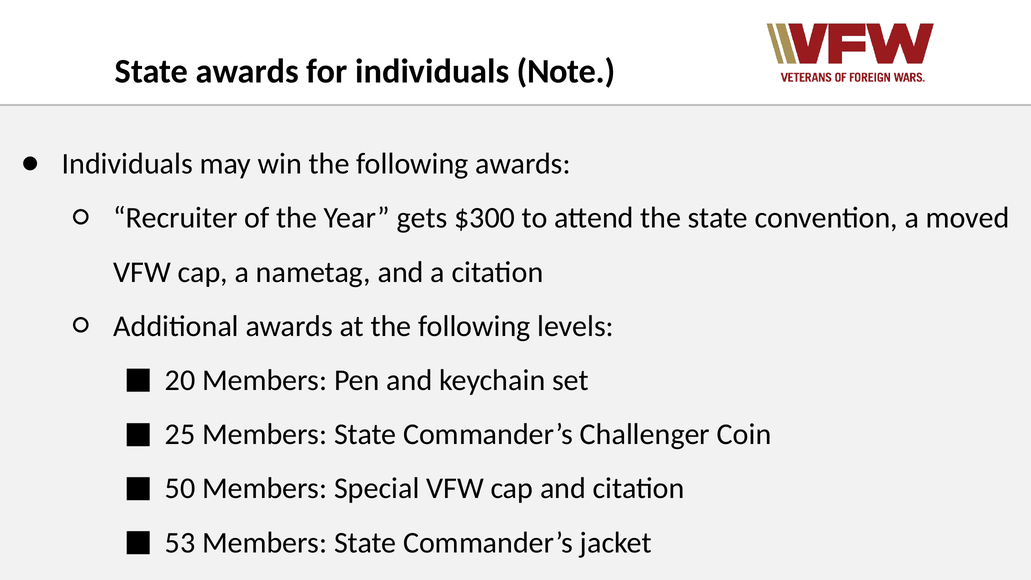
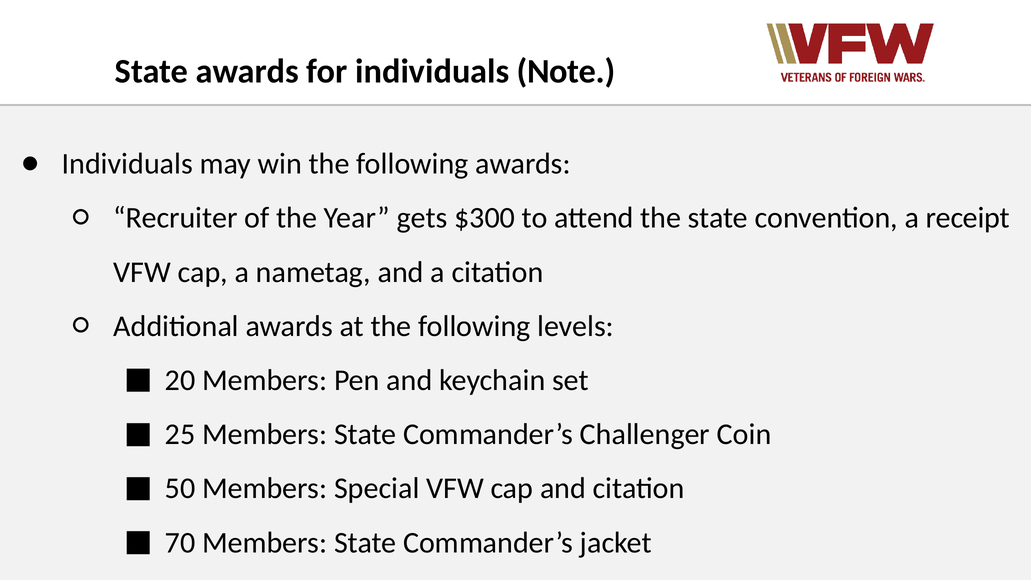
moved: moved -> receipt
53: 53 -> 70
